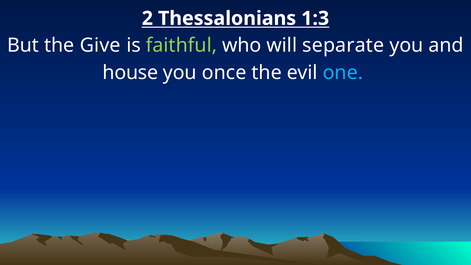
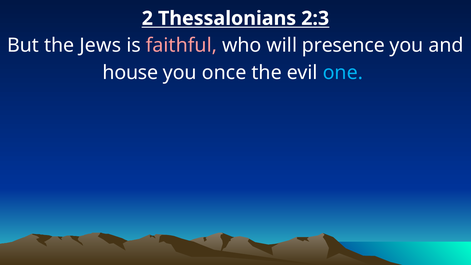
1:3: 1:3 -> 2:3
Give: Give -> Jews
faithful colour: light green -> pink
separate: separate -> presence
